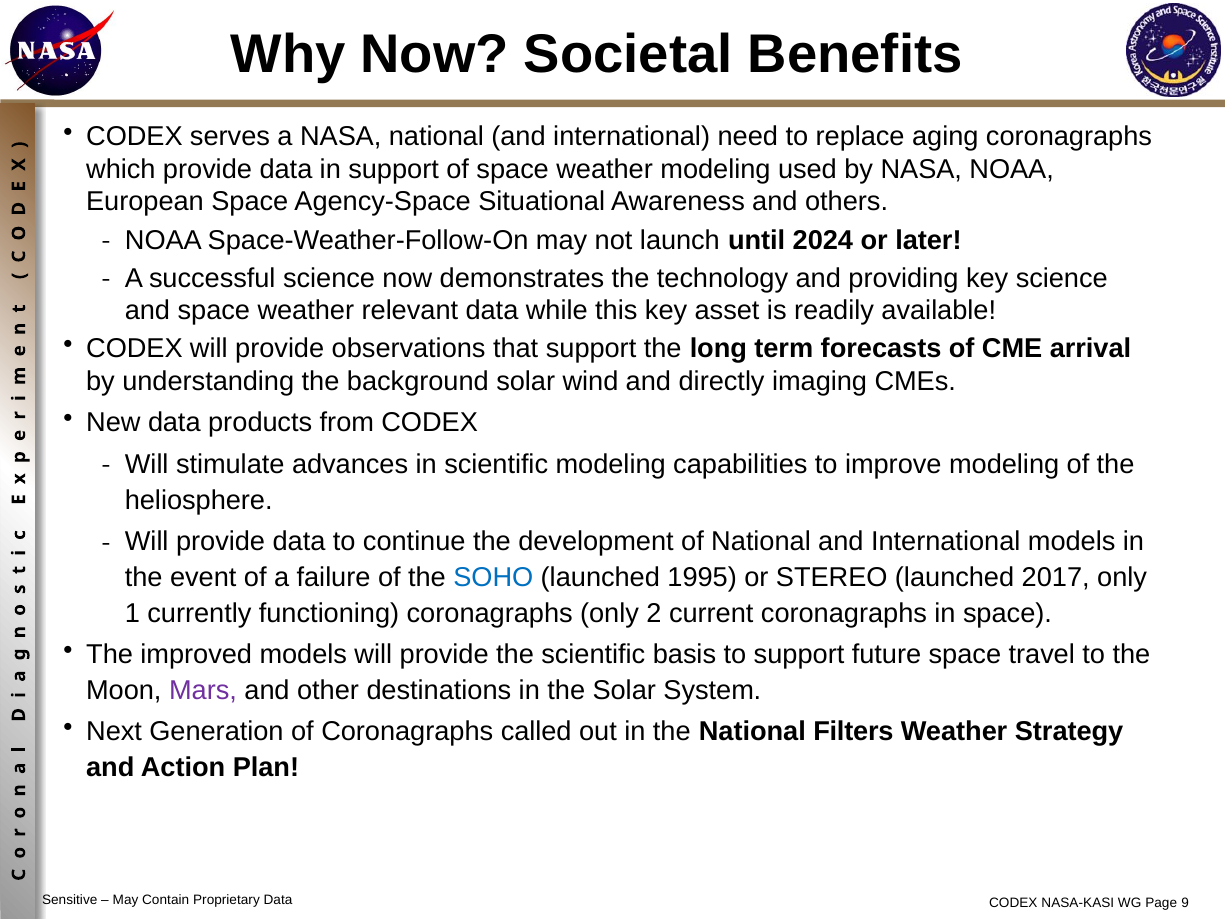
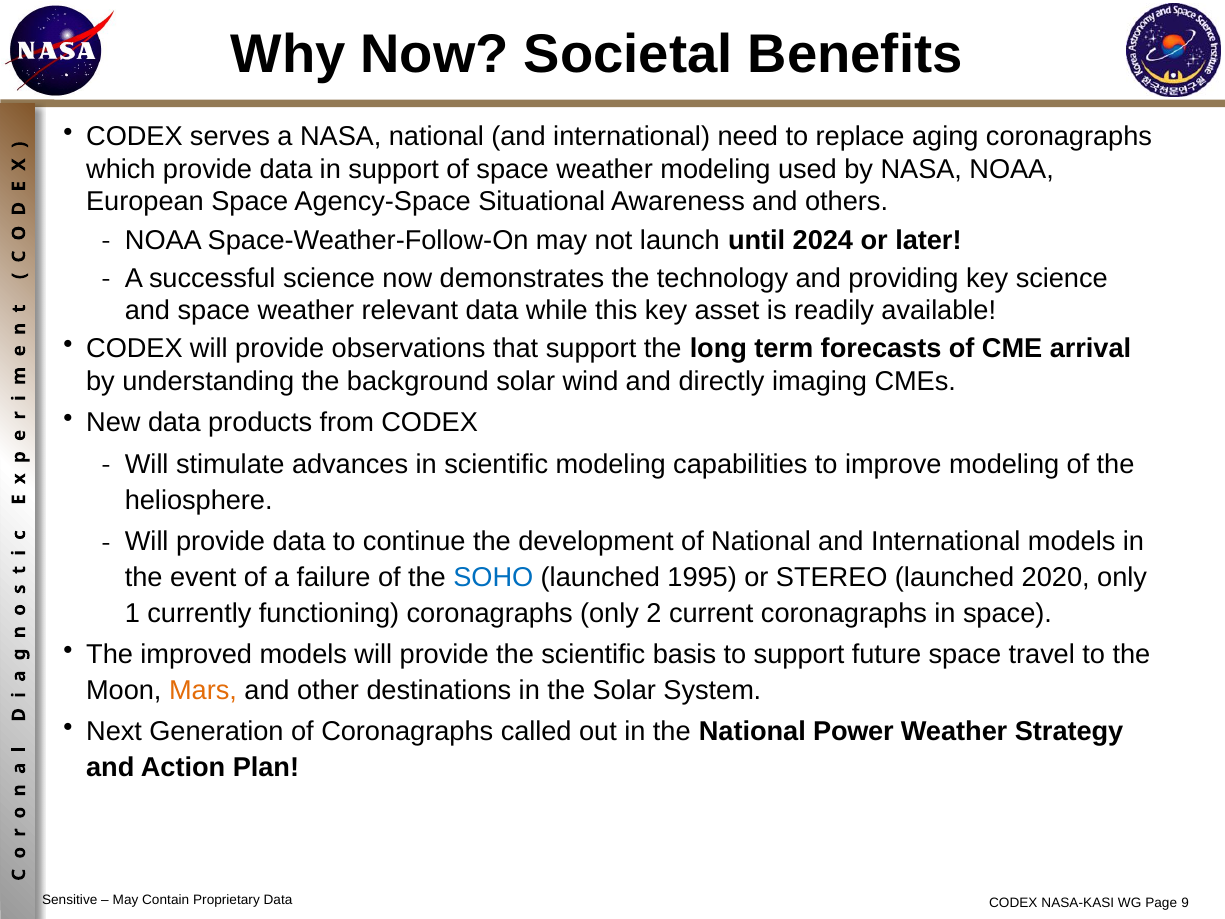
2017: 2017 -> 2020
Mars colour: purple -> orange
Filters: Filters -> Power
